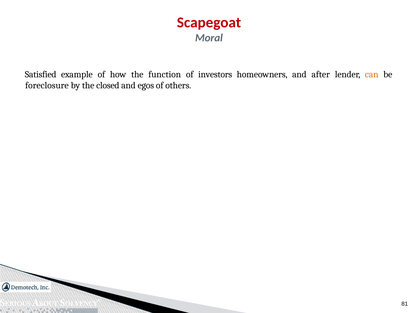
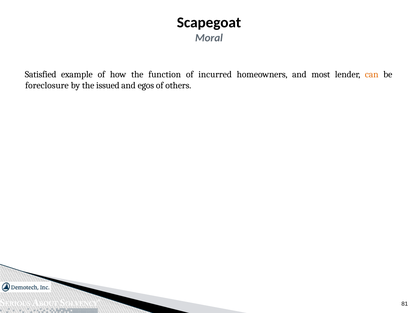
Scapegoat colour: red -> black
investors: investors -> incurred
after: after -> most
closed: closed -> issued
